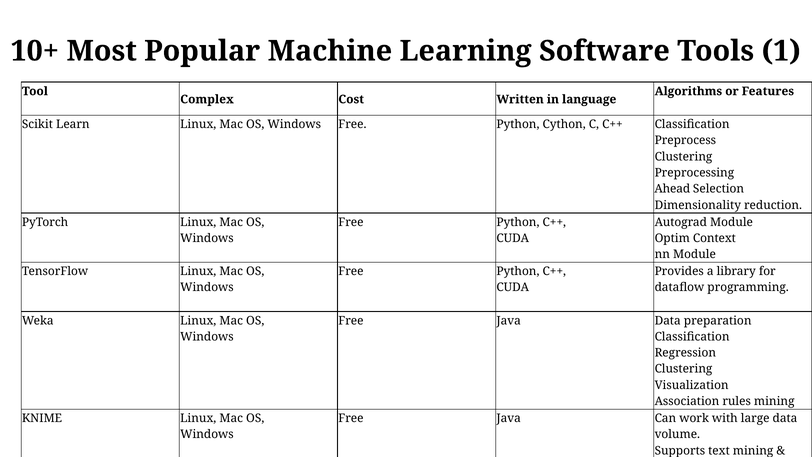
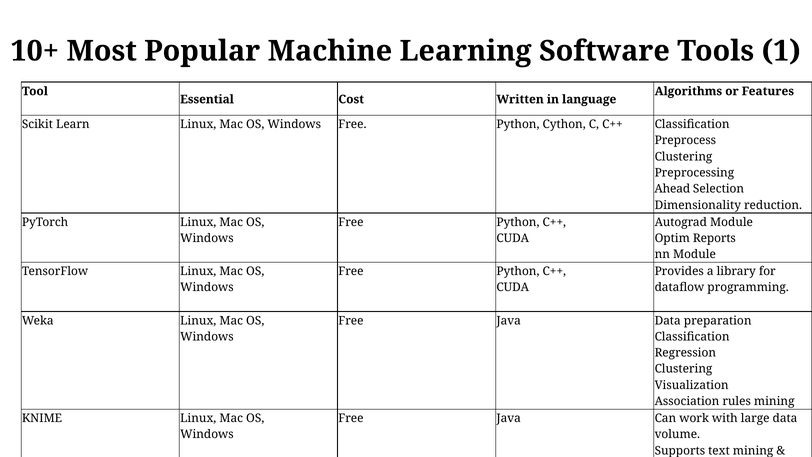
Complex: Complex -> Essential
Context: Context -> Reports
